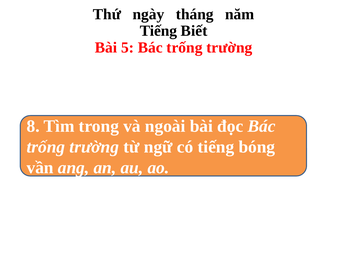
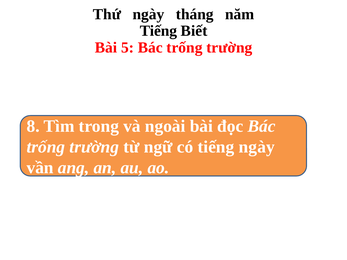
tiếng bóng: bóng -> ngày
